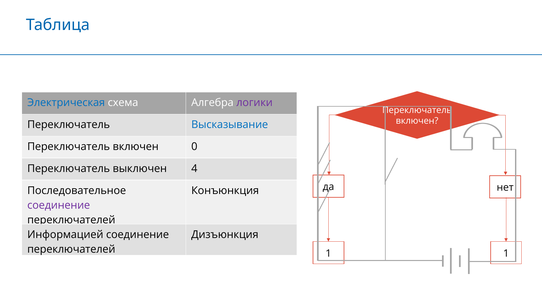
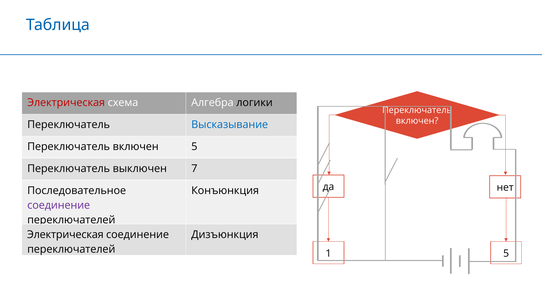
Электрическая at (66, 103) colour: blue -> red
логики colour: purple -> black
включен 0: 0 -> 5
4: 4 -> 7
Информацией at (65, 235): Информацией -> Электрическая
1 1: 1 -> 5
